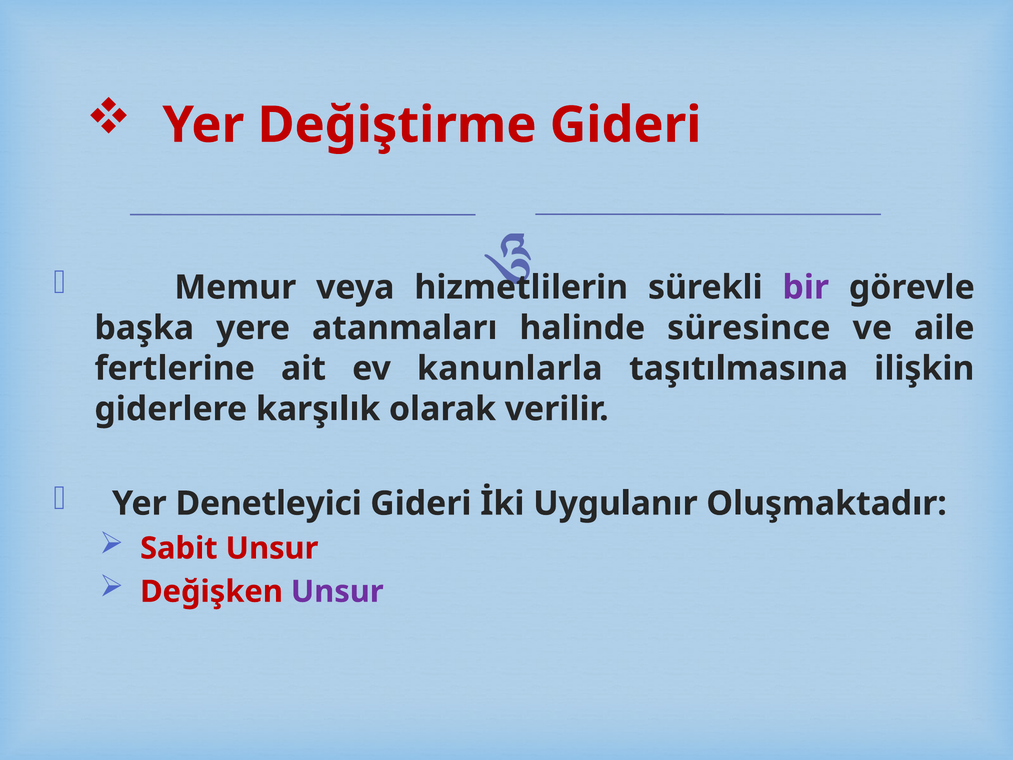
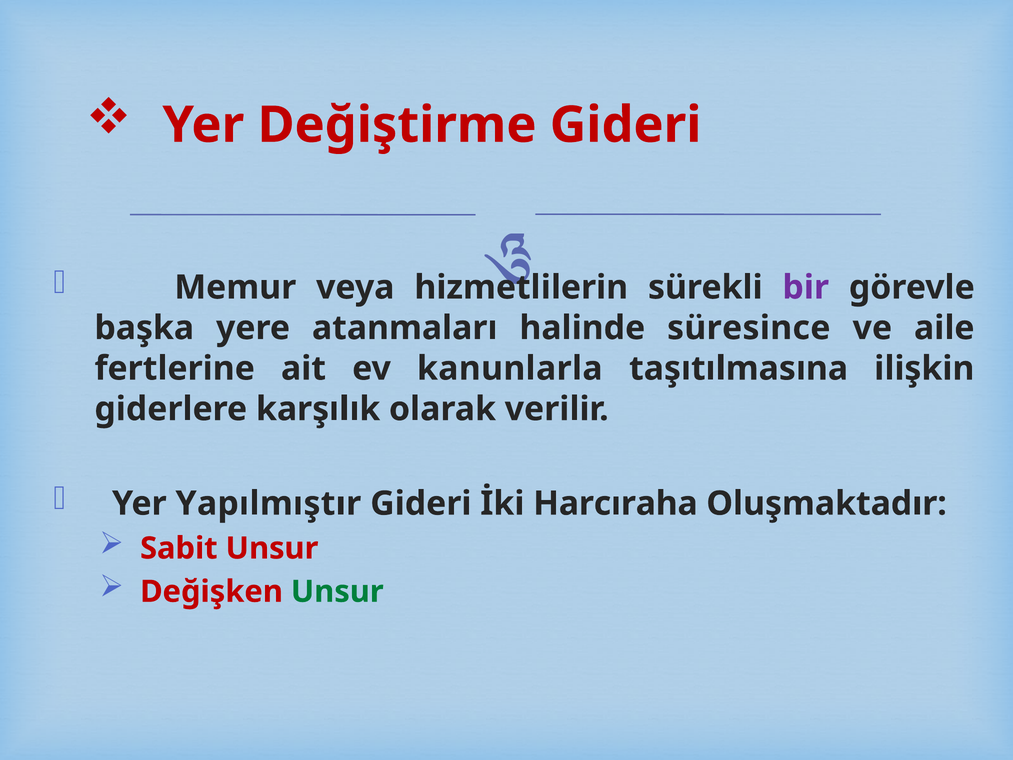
Denetleyici: Denetleyici -> Yapılmıştır
Uygulanır: Uygulanır -> Harcıraha
Unsur at (337, 591) colour: purple -> green
